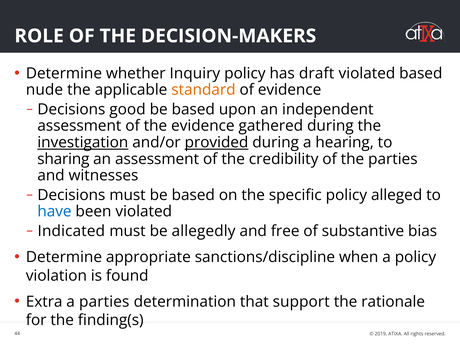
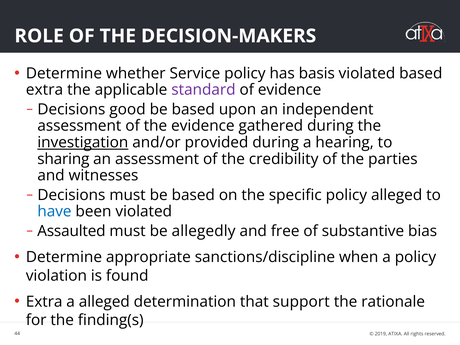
Inquiry: Inquiry -> Service
draft: draft -> basis
nude at (44, 90): nude -> extra
standard colour: orange -> purple
provided underline: present -> none
Indicated: Indicated -> Assaulted
a parties: parties -> alleged
